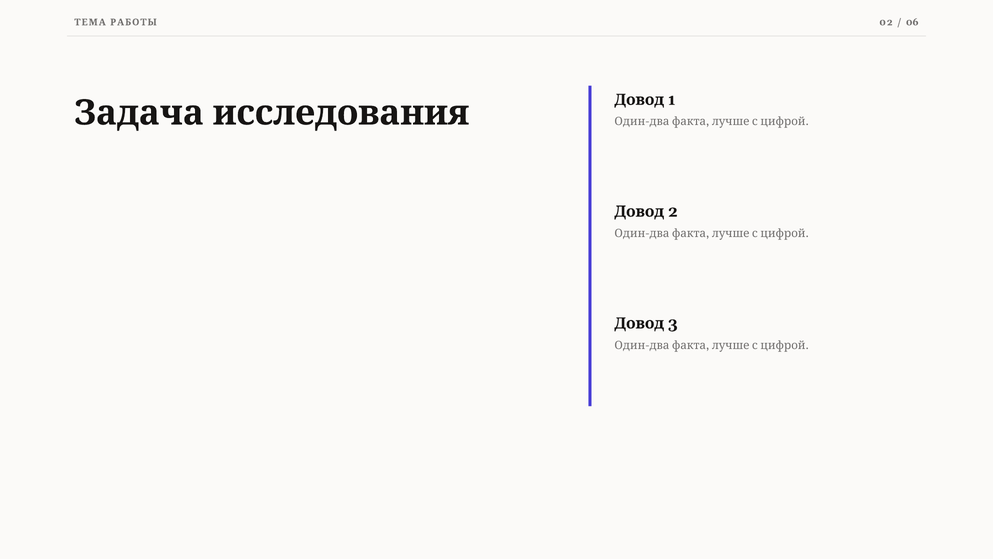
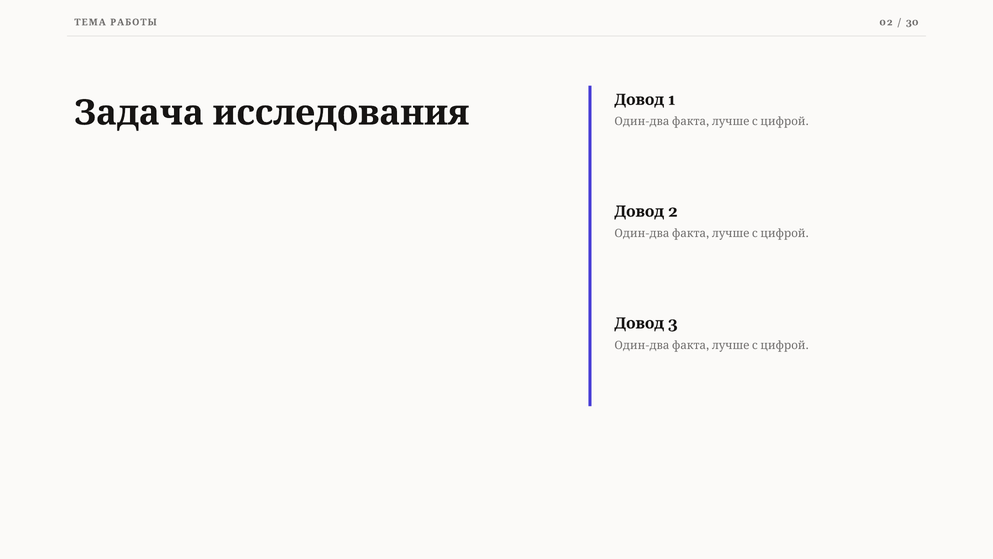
06: 06 -> 30
